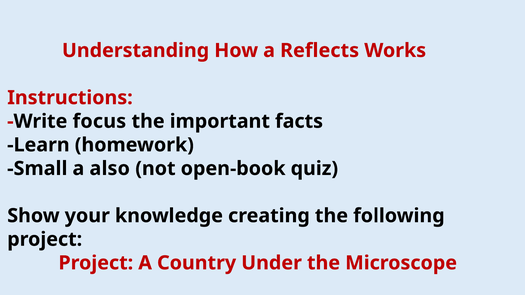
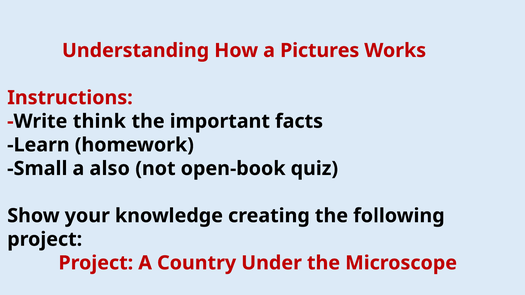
Reflects: Reflects -> Pictures
focus: focus -> think
